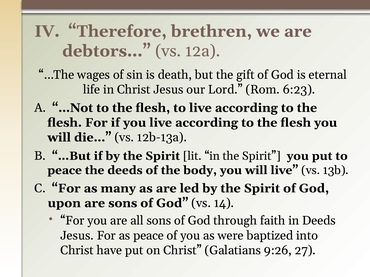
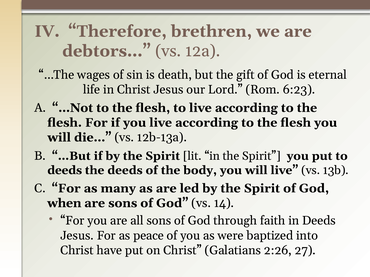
peace at (65, 171): peace -> deeds
upon: upon -> when
9:26: 9:26 -> 2:26
